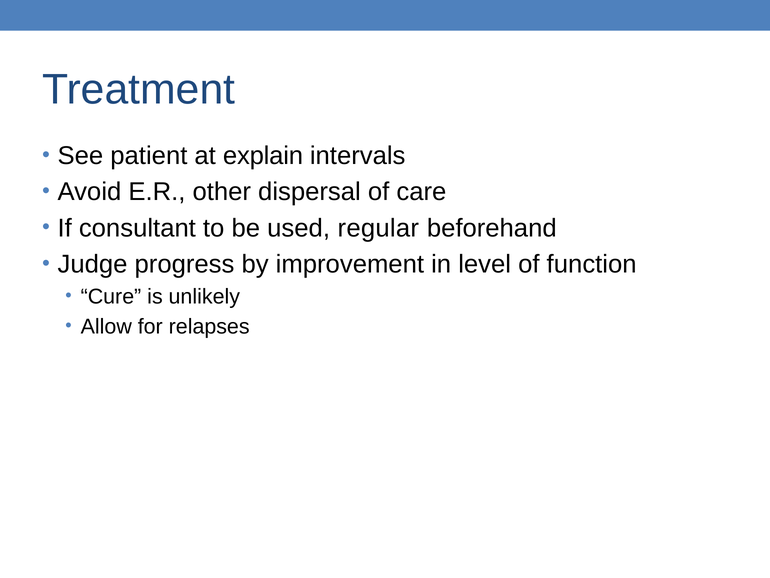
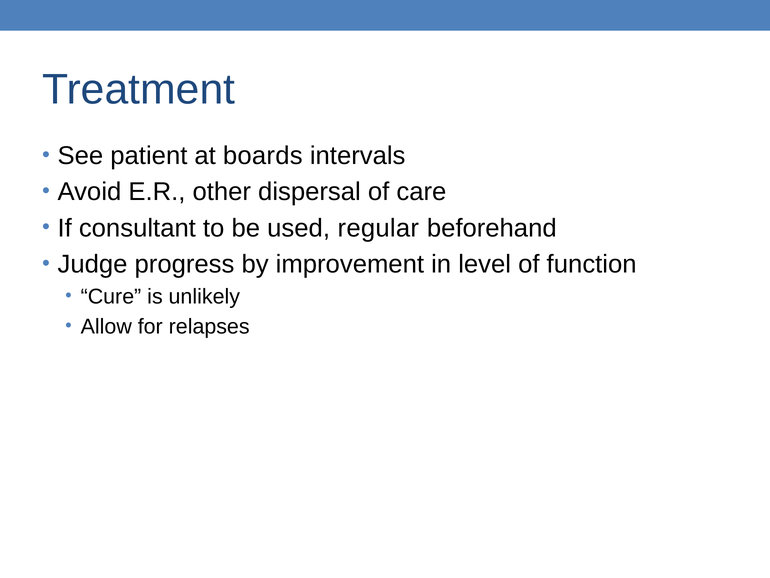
explain: explain -> boards
